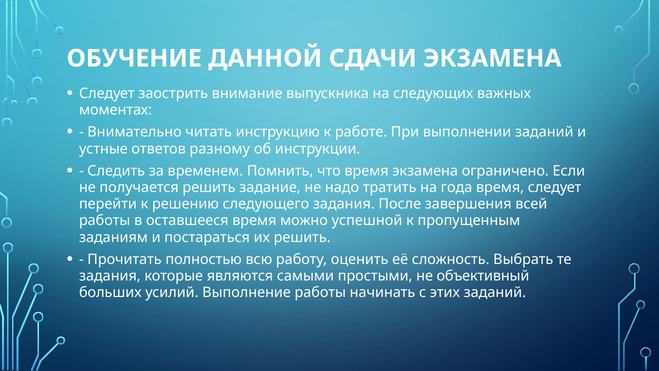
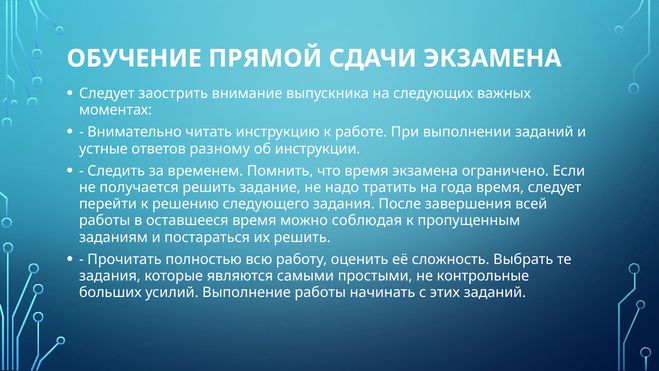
ДАННОЙ: ДАННОЙ -> ПРЯМОЙ
успешной: успешной -> соблюдая
объективный: объективный -> контрольные
